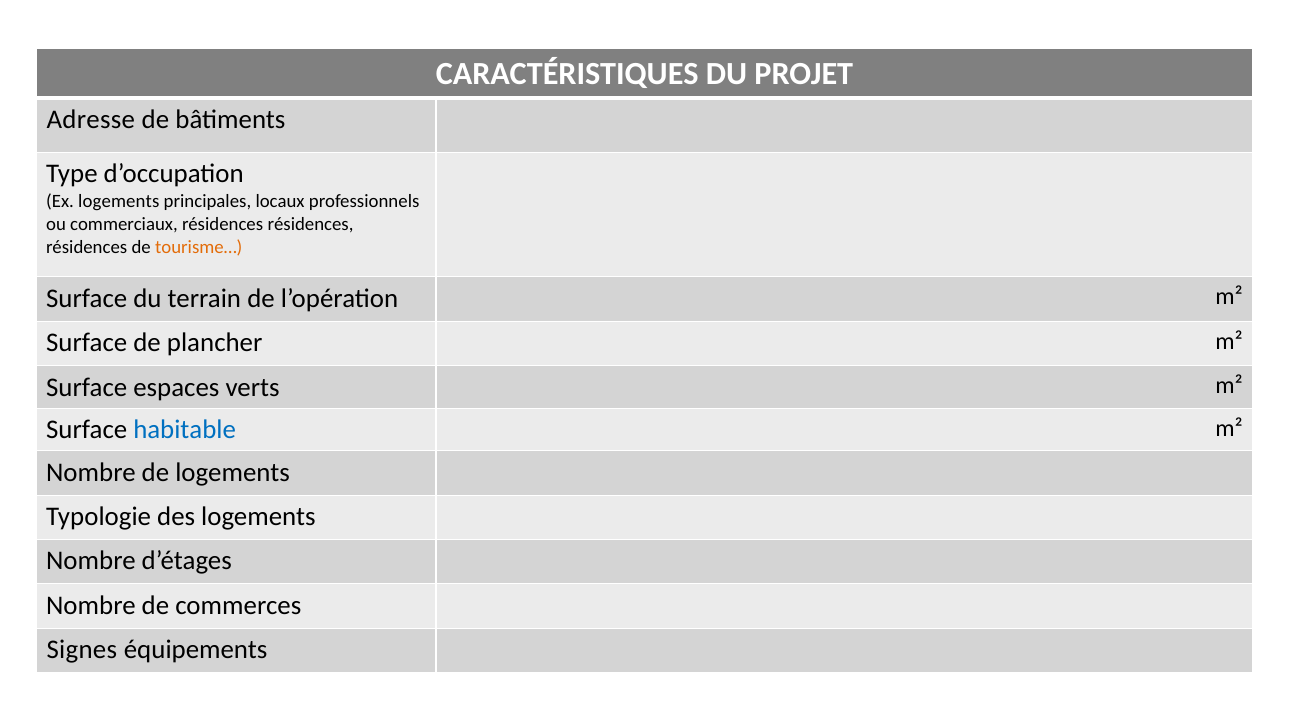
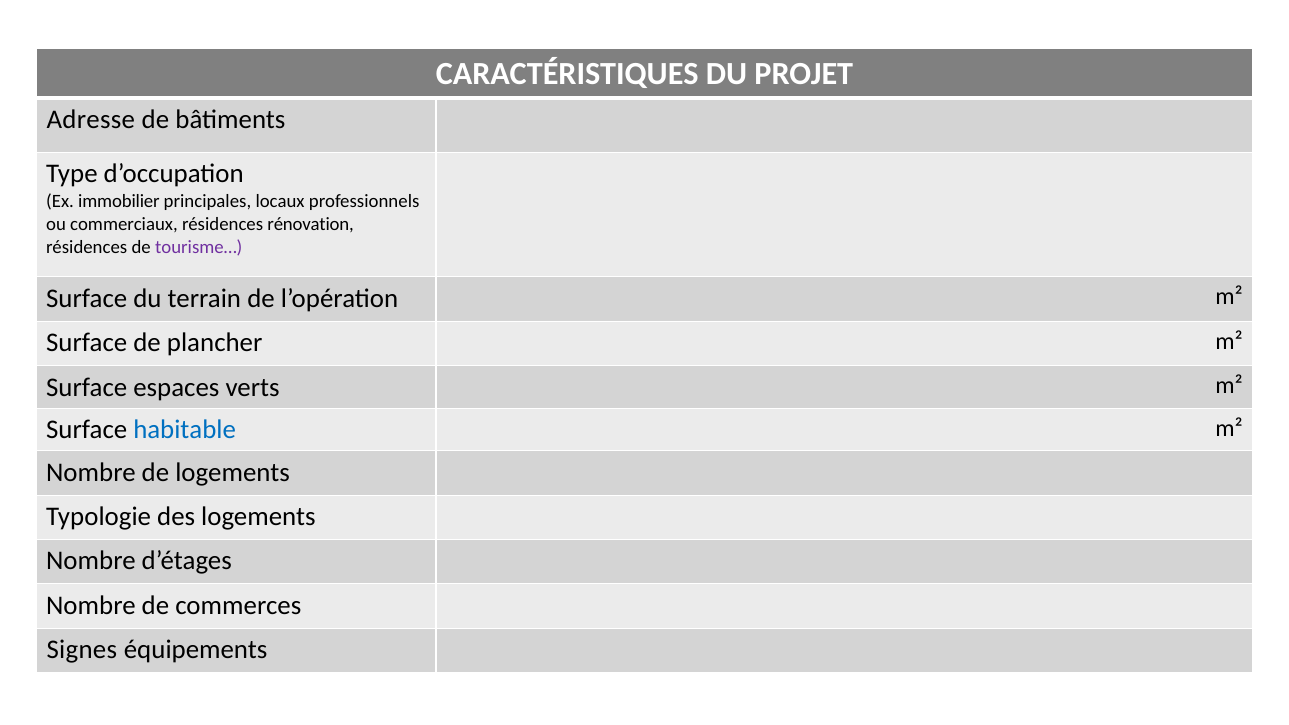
Ex logements: logements -> immobilier
commerciaux résidences résidences: résidences -> rénovation
tourisme… colour: orange -> purple
